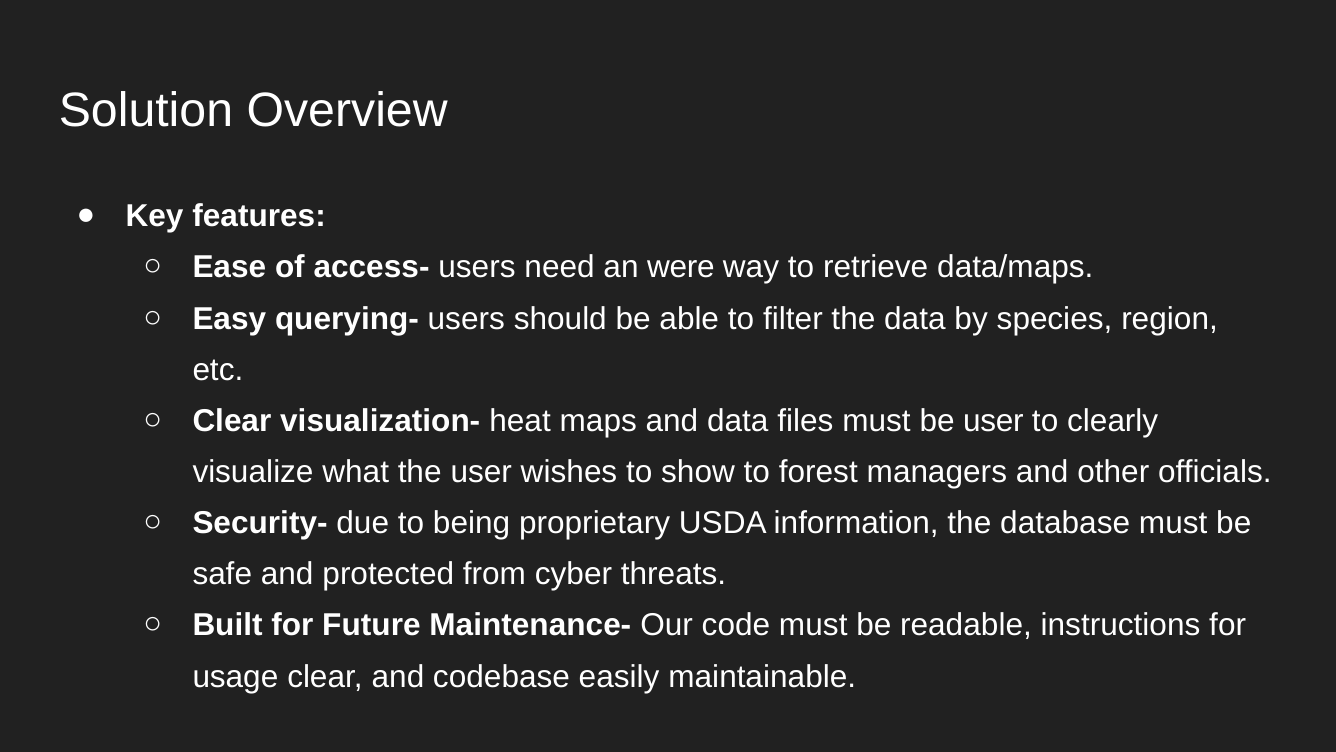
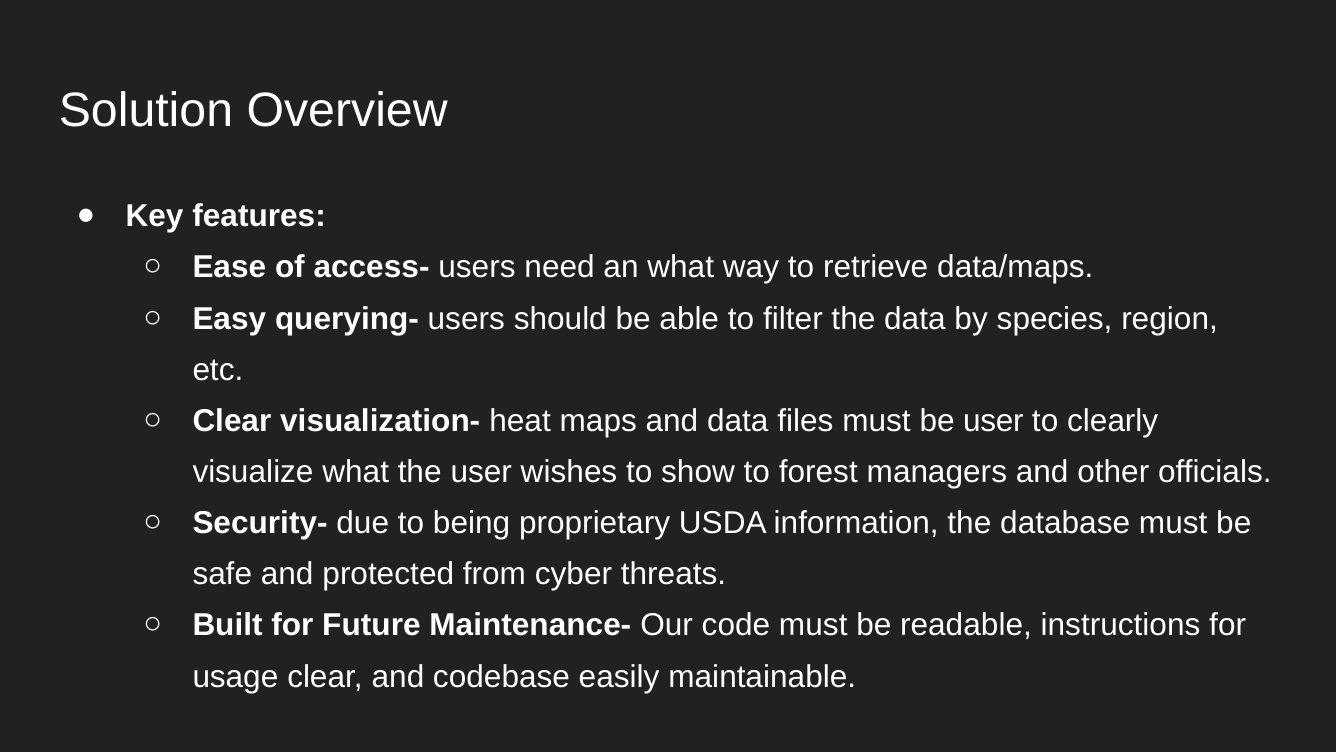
an were: were -> what
